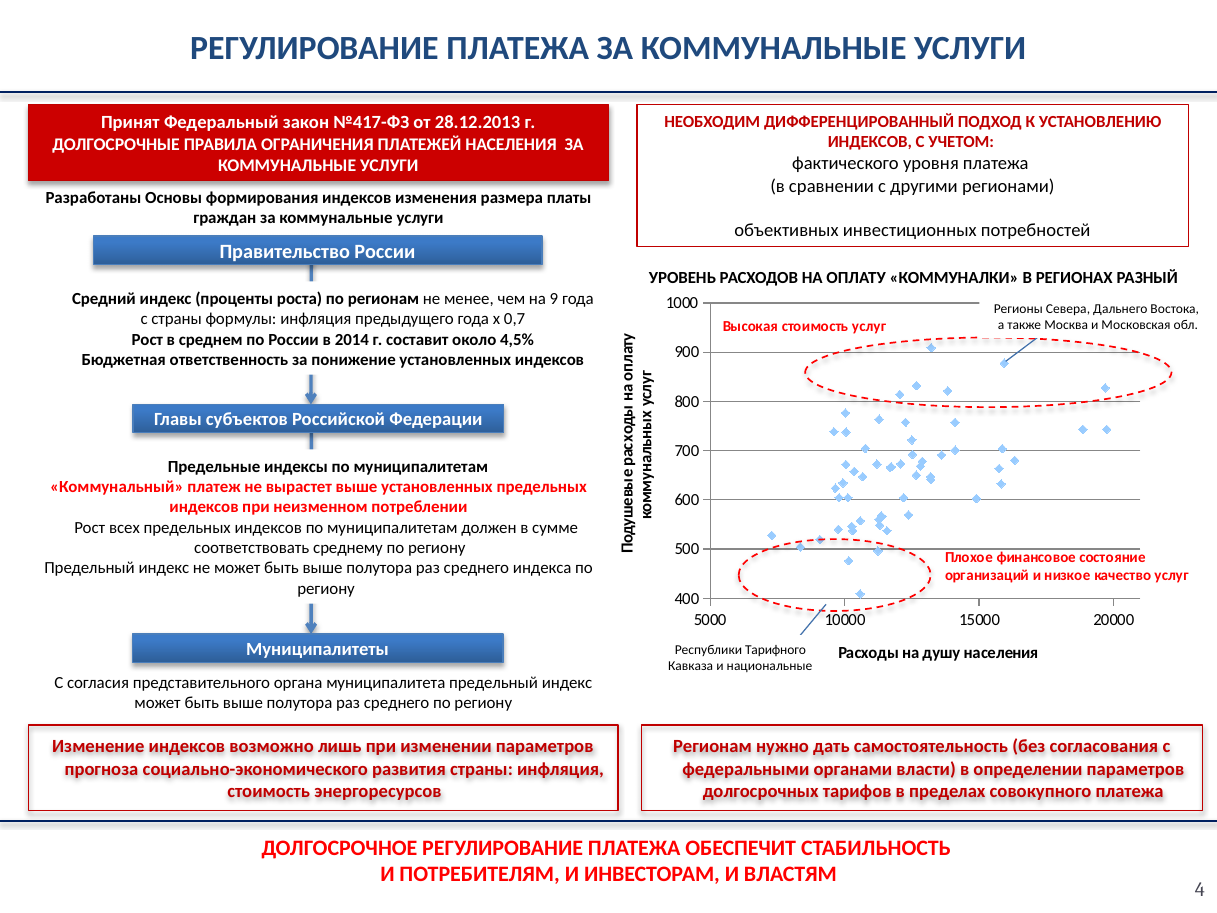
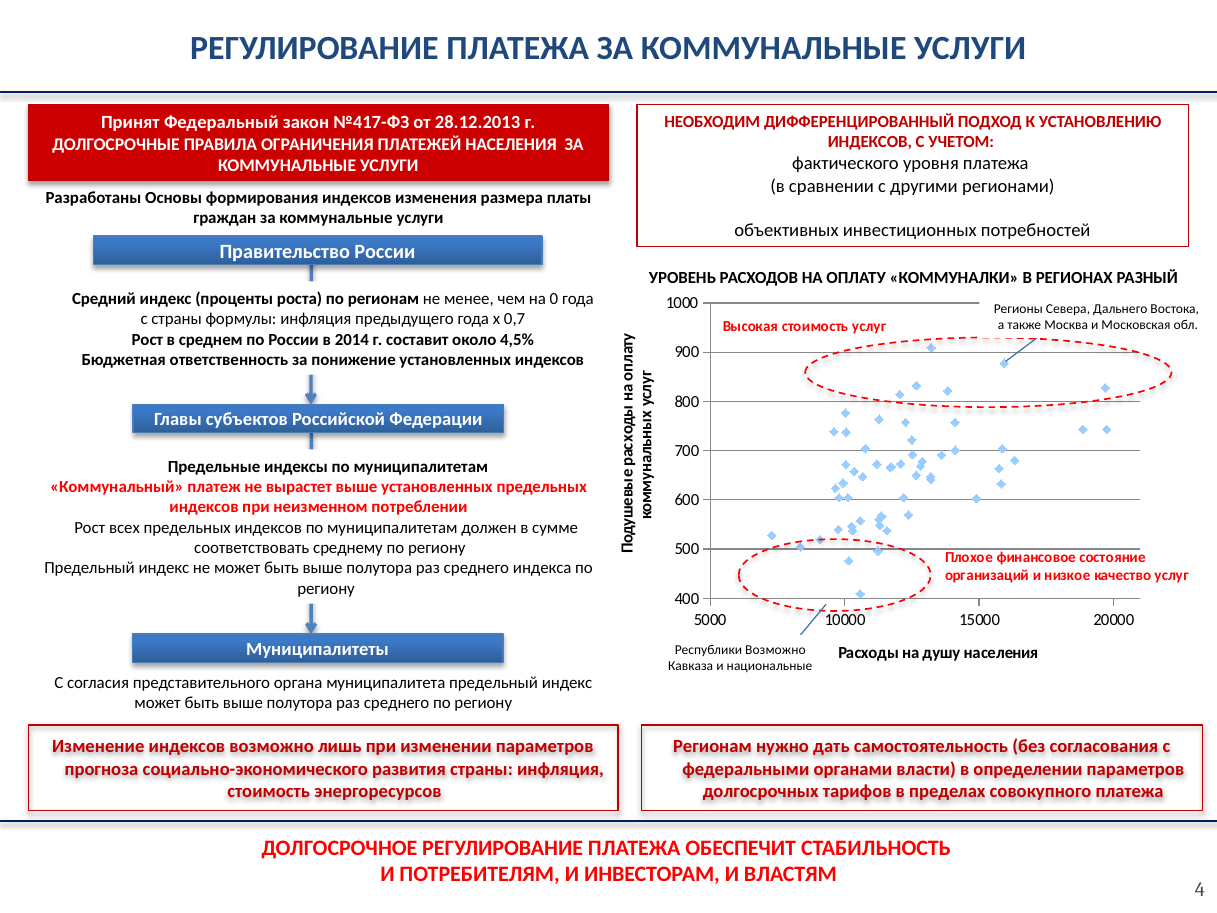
9: 9 -> 0
Республики Тарифного: Тарифного -> Возможно
